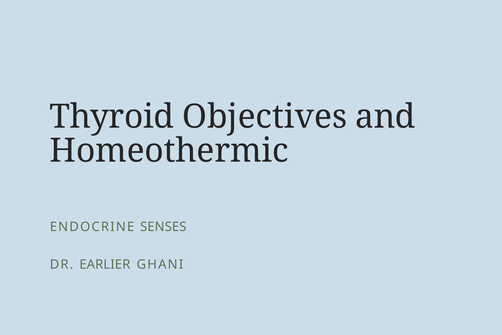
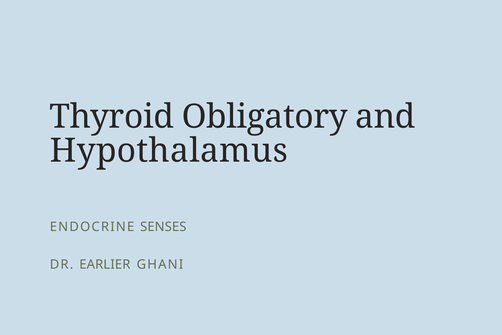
Objectives: Objectives -> Obligatory
Homeothermic: Homeothermic -> Hypothalamus
